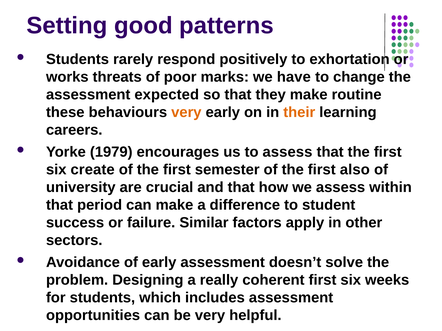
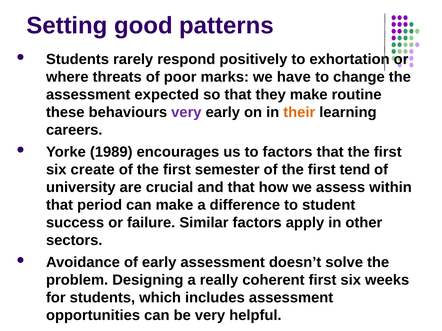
works: works -> where
very at (186, 113) colour: orange -> purple
1979: 1979 -> 1989
to assess: assess -> factors
also: also -> tend
